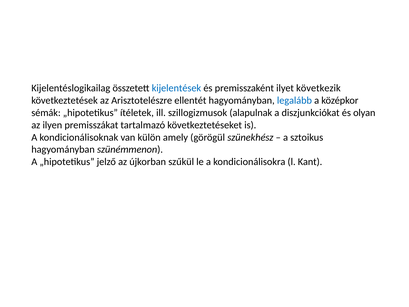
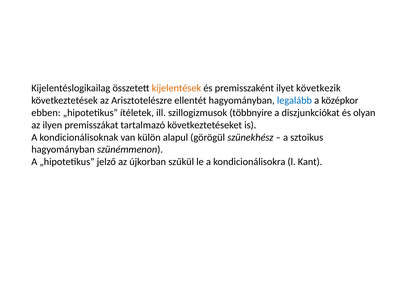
kijelentések colour: blue -> orange
sémák: sémák -> ebben
alapulnak: alapulnak -> többnyire
amely: amely -> alapul
